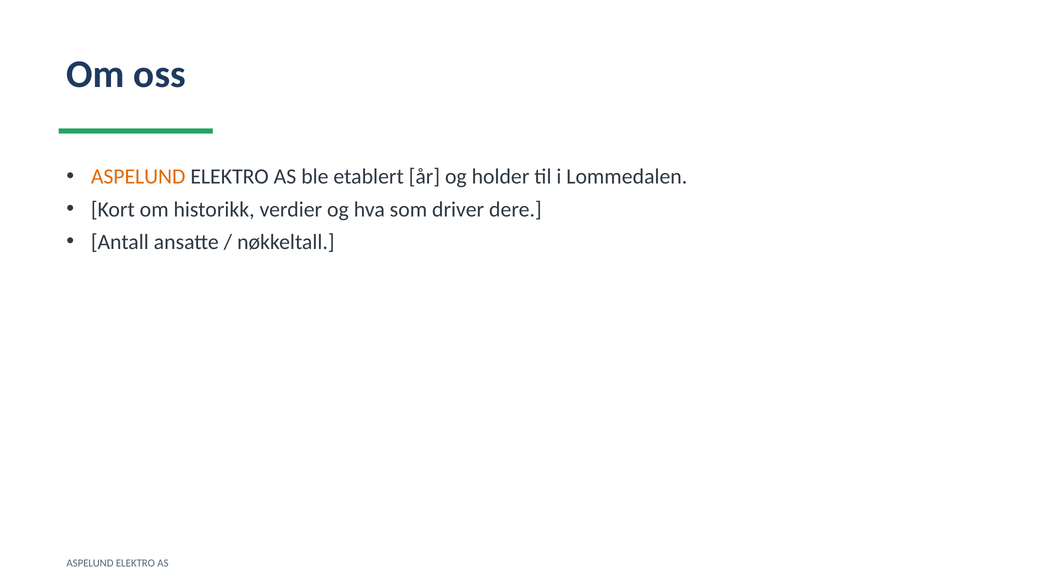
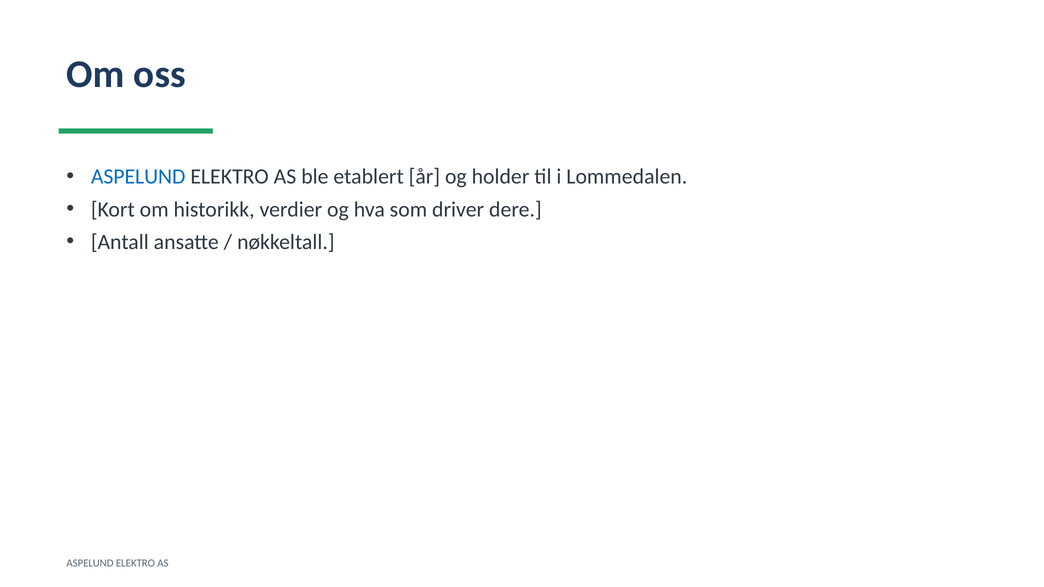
ASPELUND at (138, 177) colour: orange -> blue
